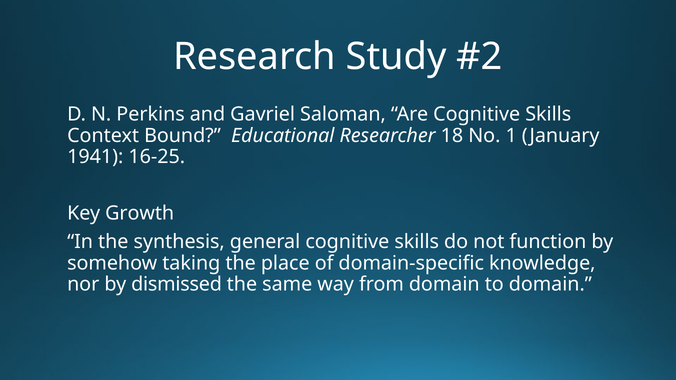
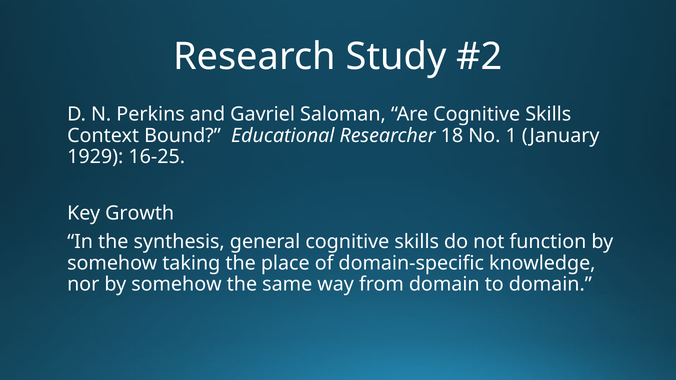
1941: 1941 -> 1929
nor by dismissed: dismissed -> somehow
